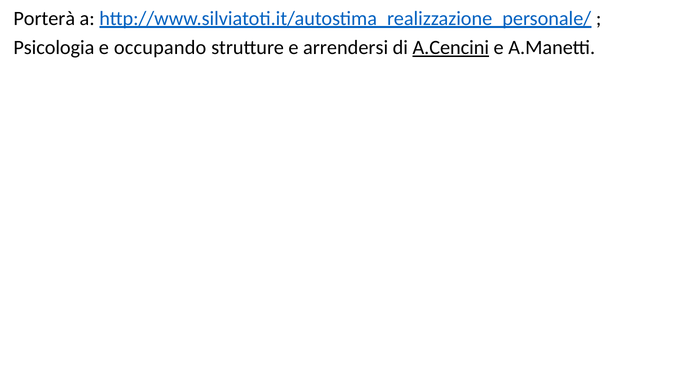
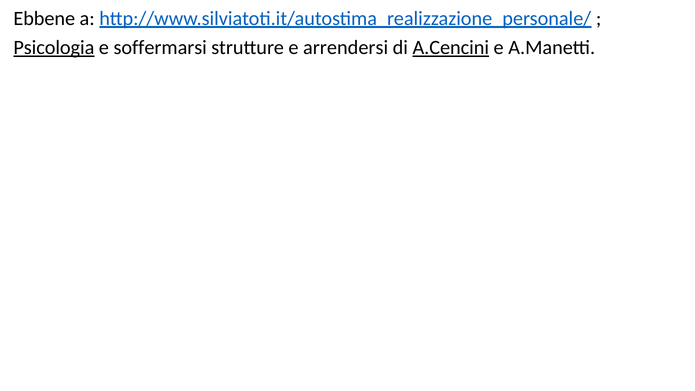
Porterà: Porterà -> Ebbene
Psicologia underline: none -> present
occupando: occupando -> soffermarsi
